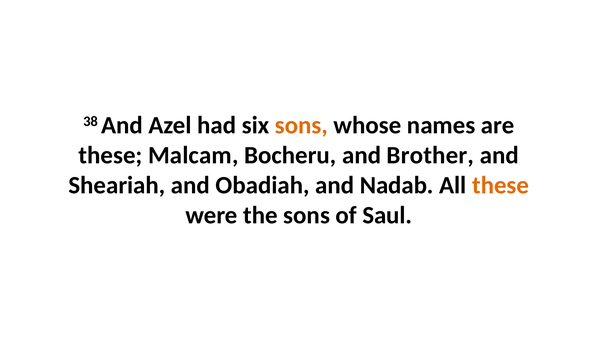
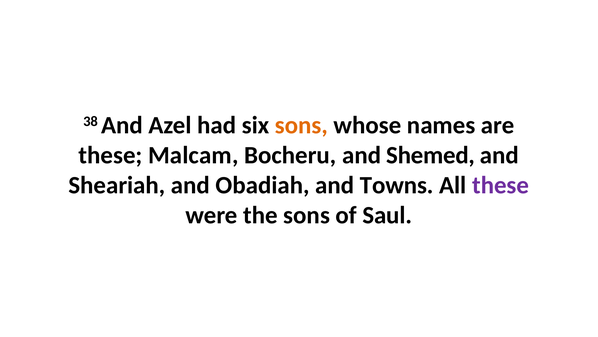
Brother: Brother -> Shemed
Nadab: Nadab -> Towns
these at (501, 185) colour: orange -> purple
